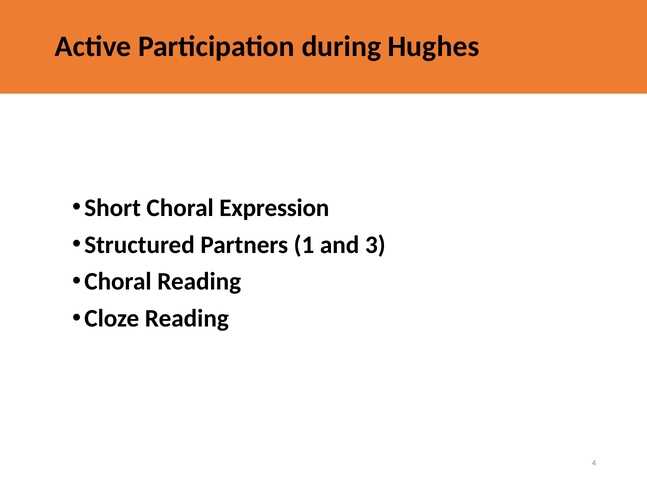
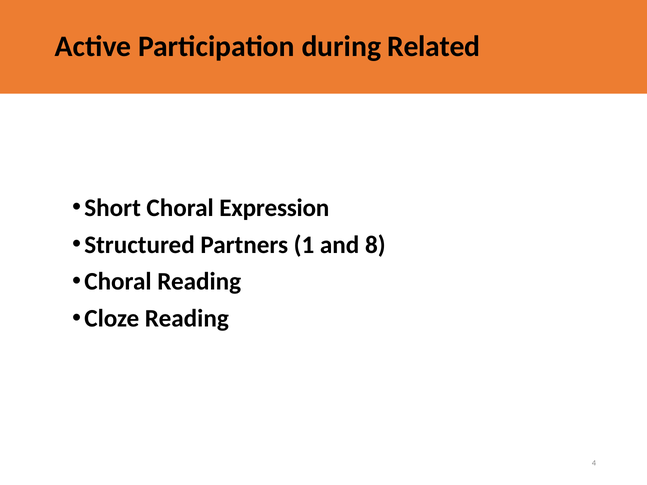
Hughes: Hughes -> Related
3: 3 -> 8
